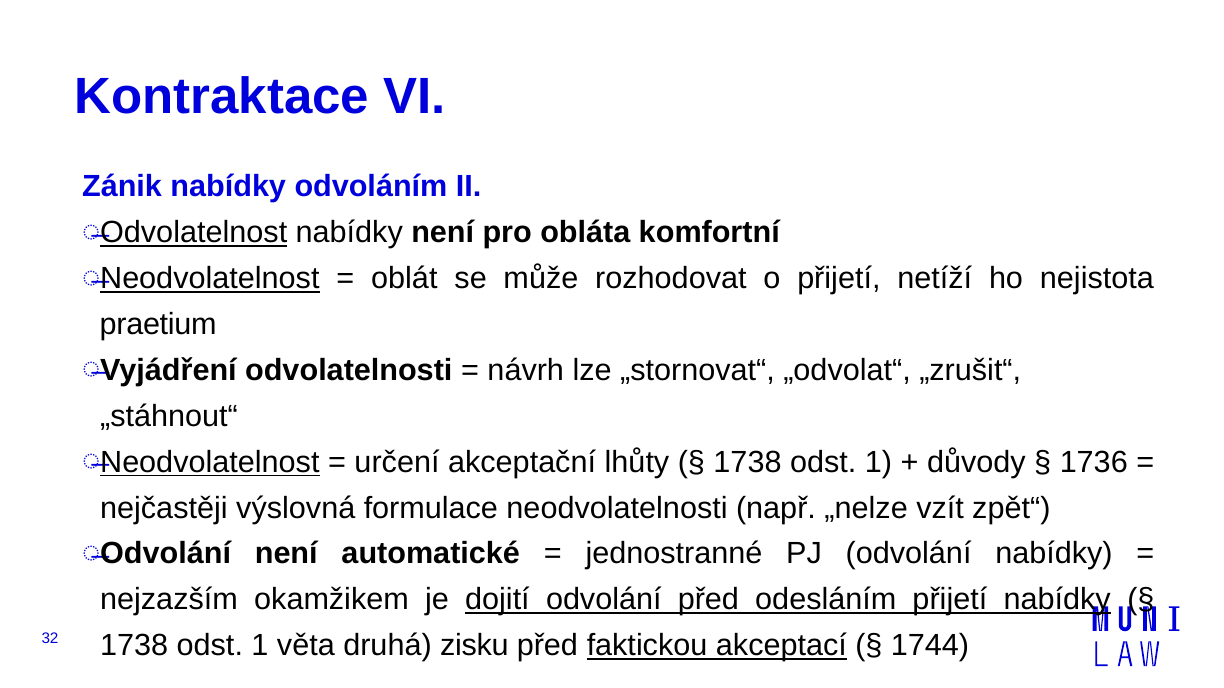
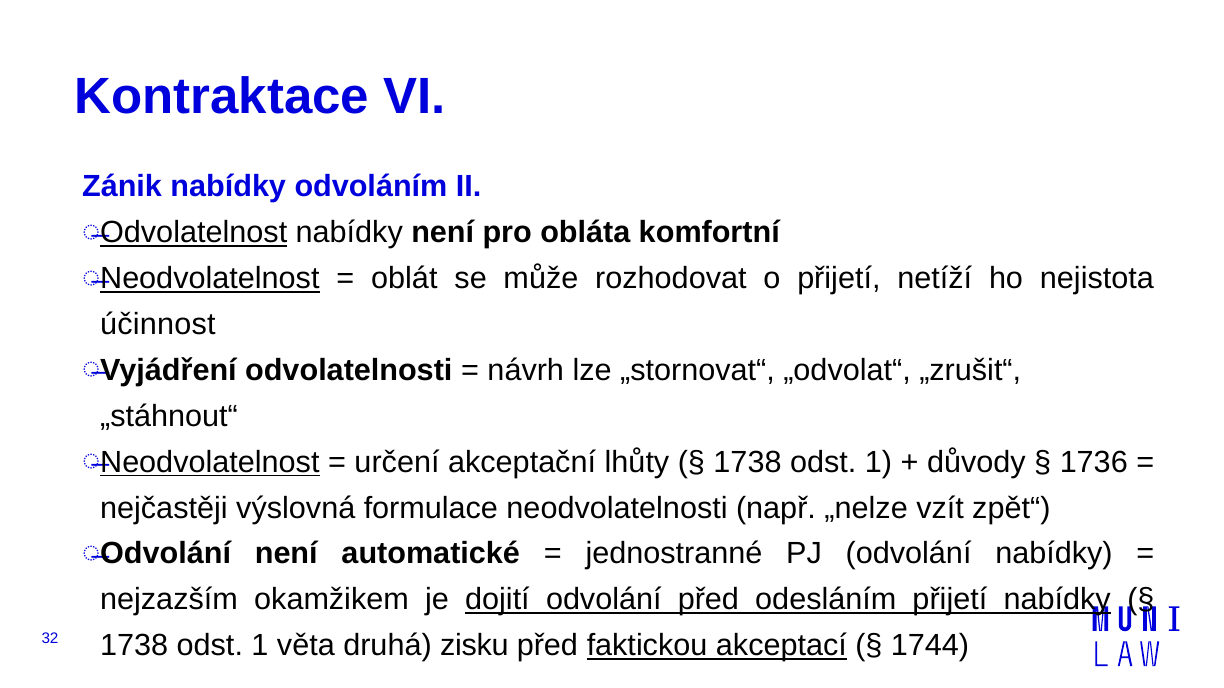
praetium: praetium -> účinnost
